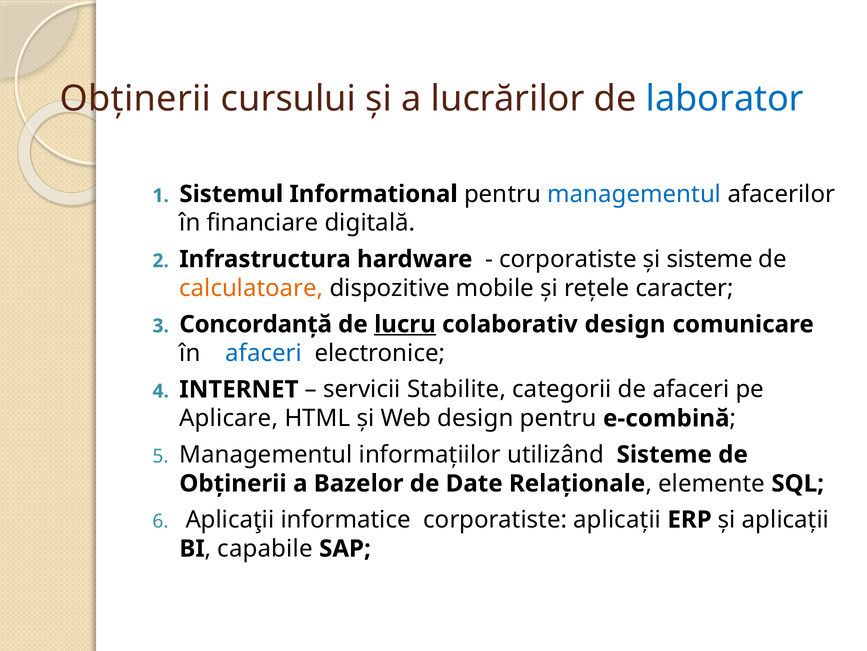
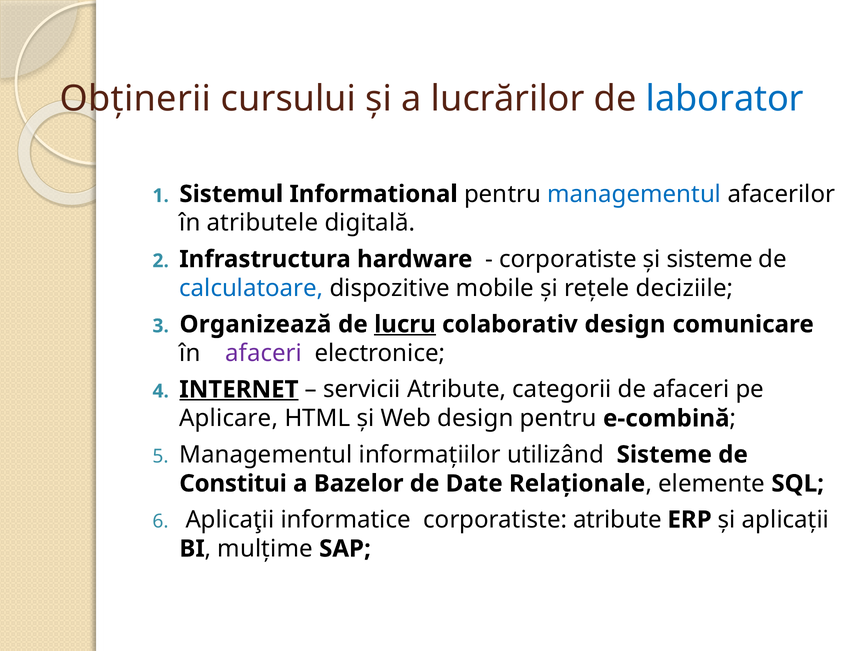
financiare: financiare -> atributele
calculatoare colour: orange -> blue
caracter: caracter -> deciziile
Concordanţă: Concordanţă -> Organizează
afaceri at (264, 353) colour: blue -> purple
INTERNET underline: none -> present
servicii Stabilite: Stabilite -> Atribute
Obţinerii at (233, 483): Obţinerii -> Constitui
corporatiste aplicaţii: aplicaţii -> atribute
capabile: capabile -> mulţime
